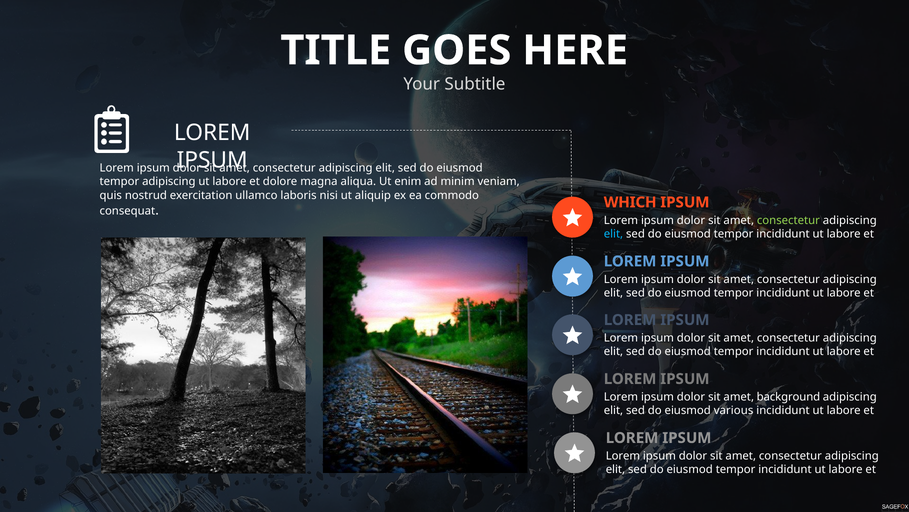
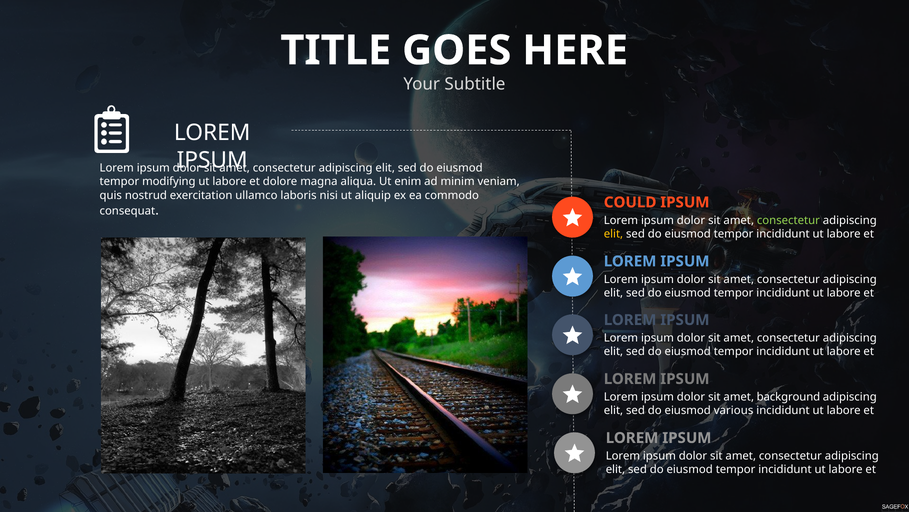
tempor adipiscing: adipiscing -> modifying
WHICH: WHICH -> COULD
elit at (613, 234) colour: light blue -> yellow
